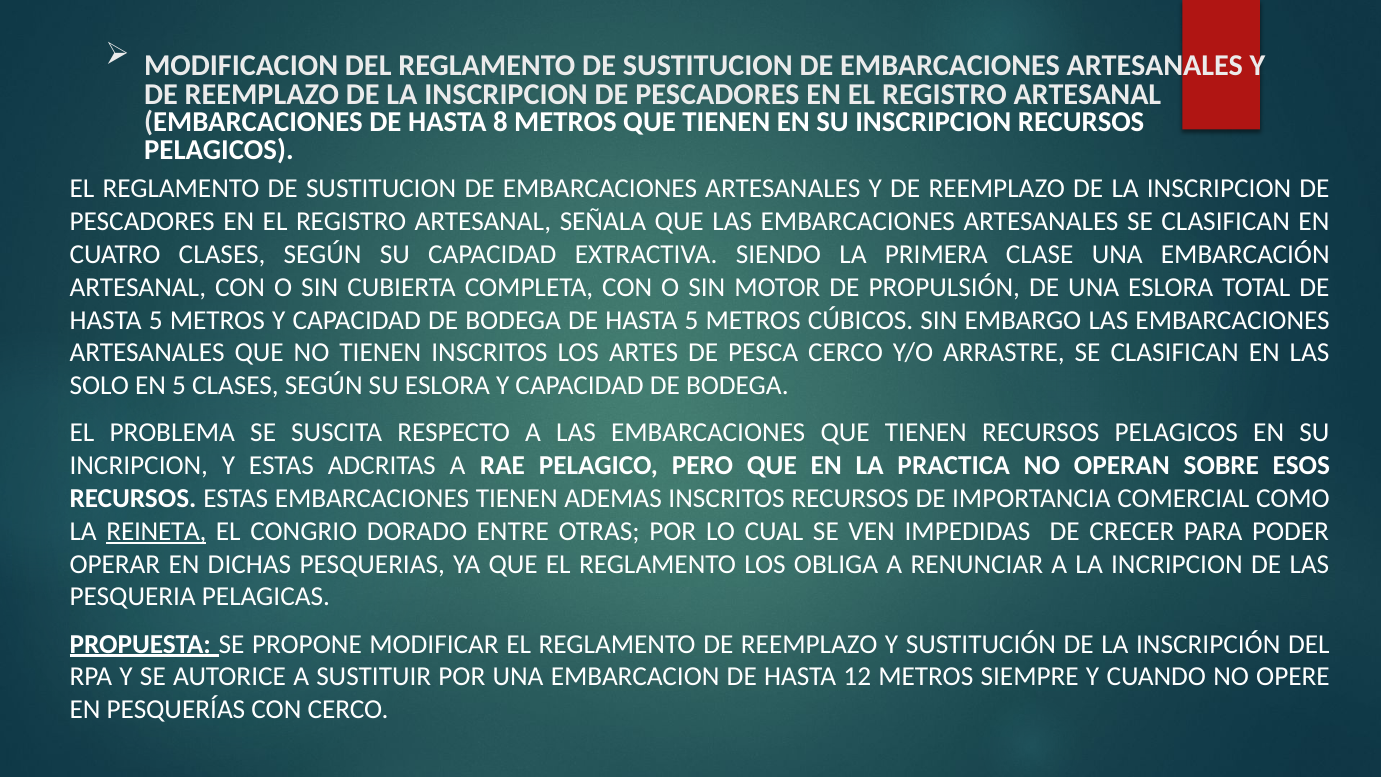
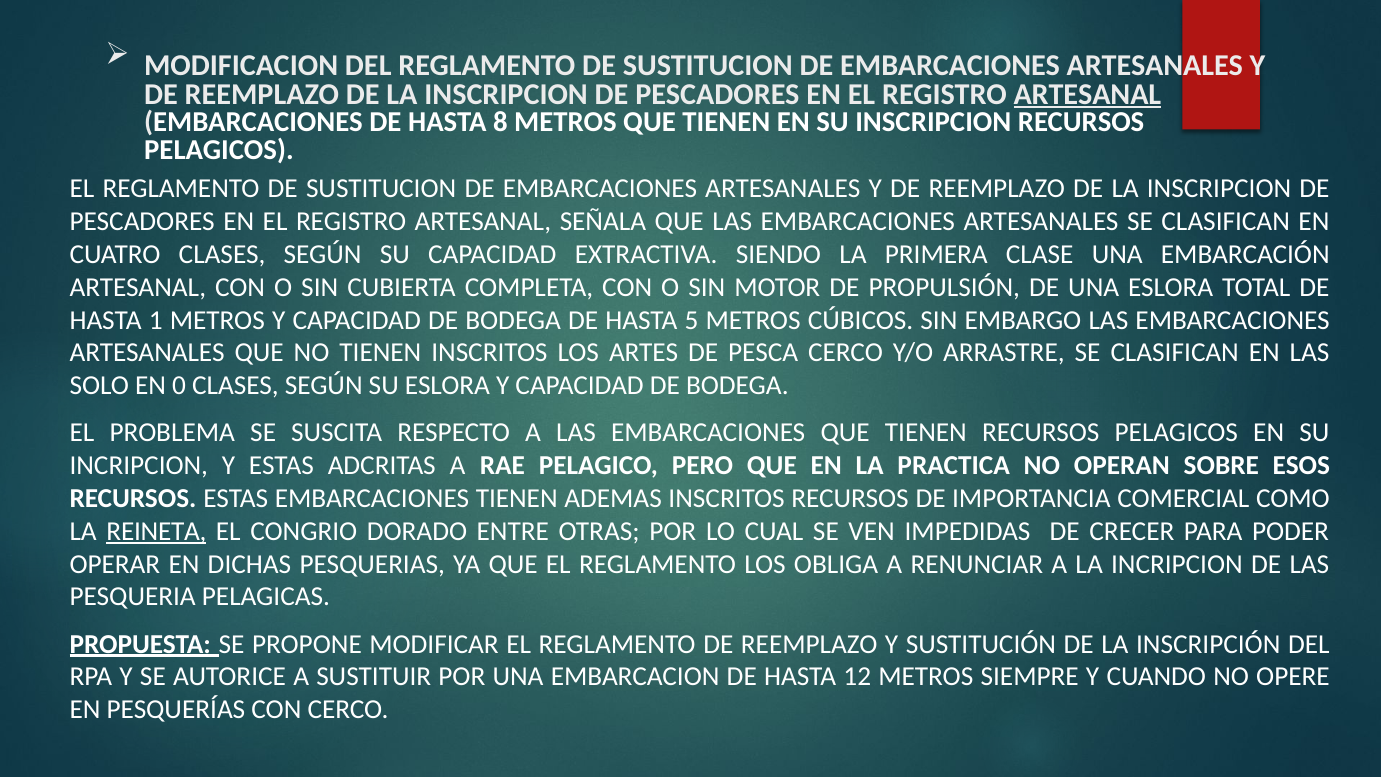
ARTESANAL at (1087, 94) underline: none -> present
5 at (156, 320): 5 -> 1
EN 5: 5 -> 0
